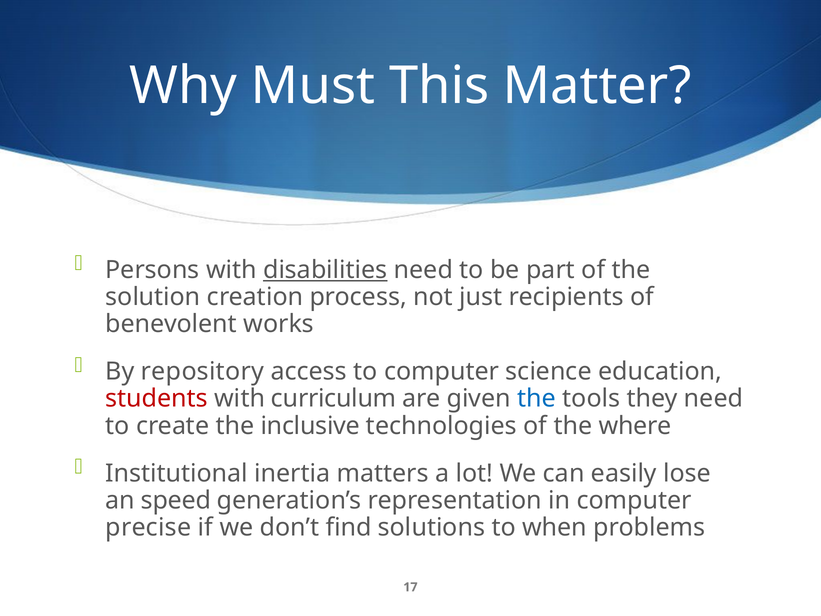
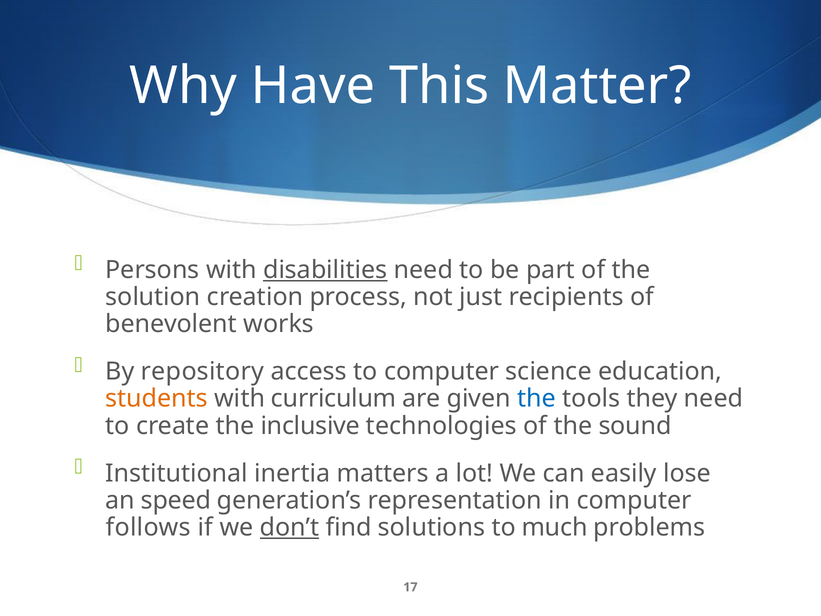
Must: Must -> Have
students colour: red -> orange
where: where -> sound
precise: precise -> follows
don’t underline: none -> present
when: when -> much
